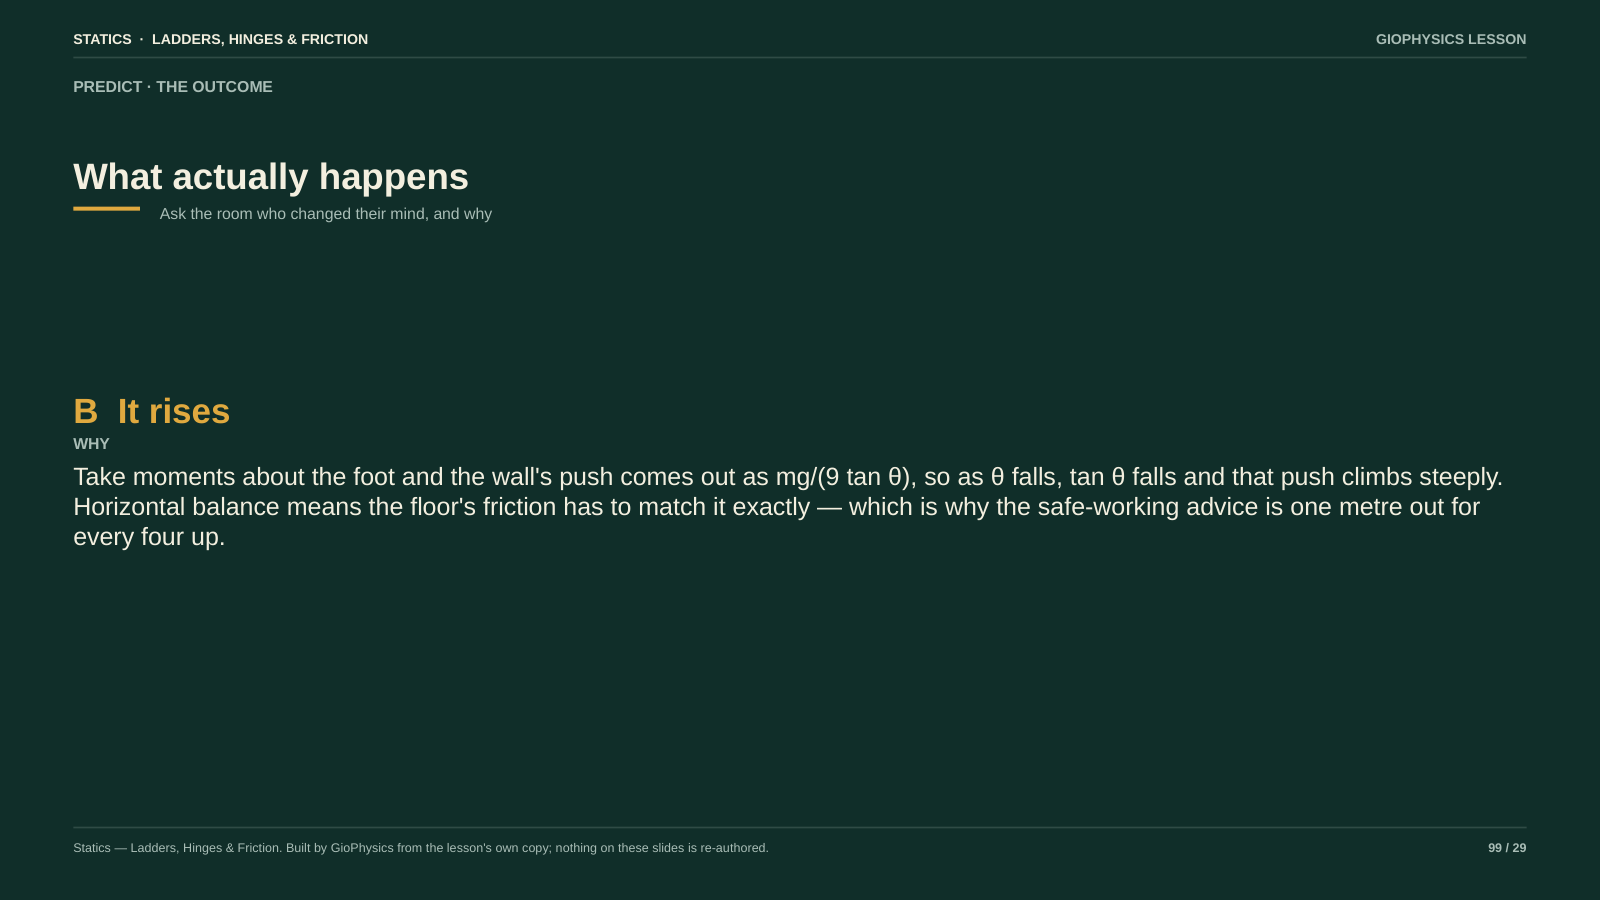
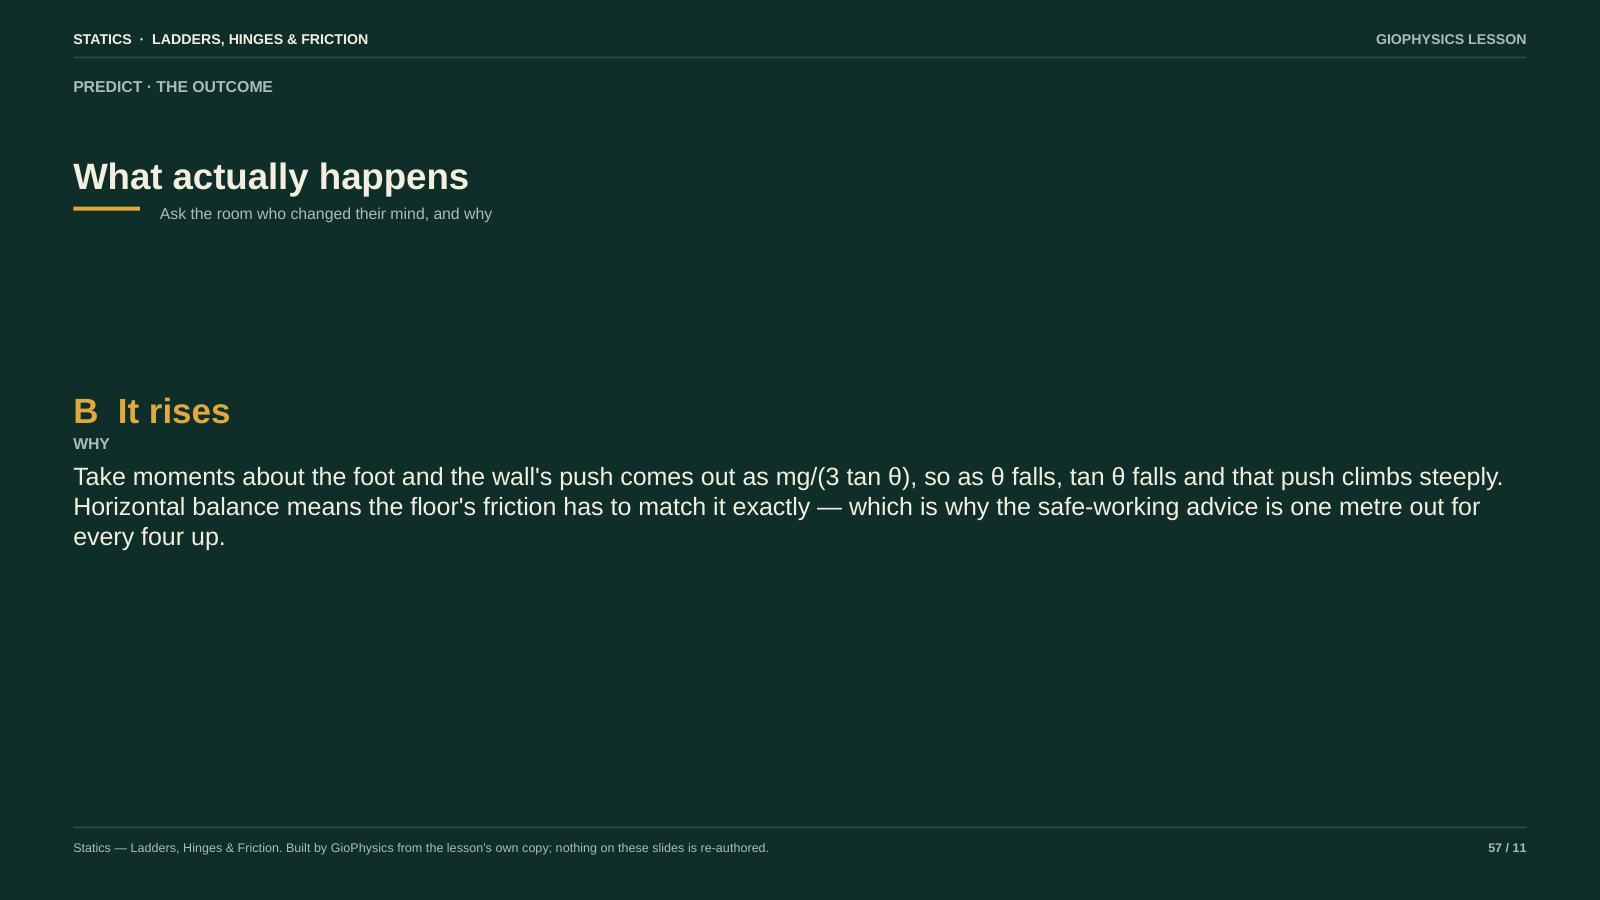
mg/(9: mg/(9 -> mg/(3
99: 99 -> 57
29: 29 -> 11
